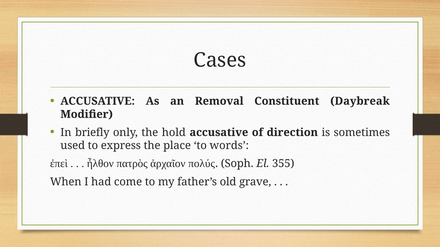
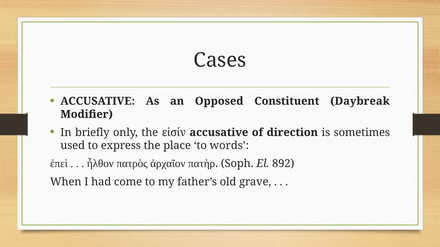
Removal: Removal -> Opposed
hold: hold -> εἰσίν
πολύς: πολύς -> πατὴρ
355: 355 -> 892
